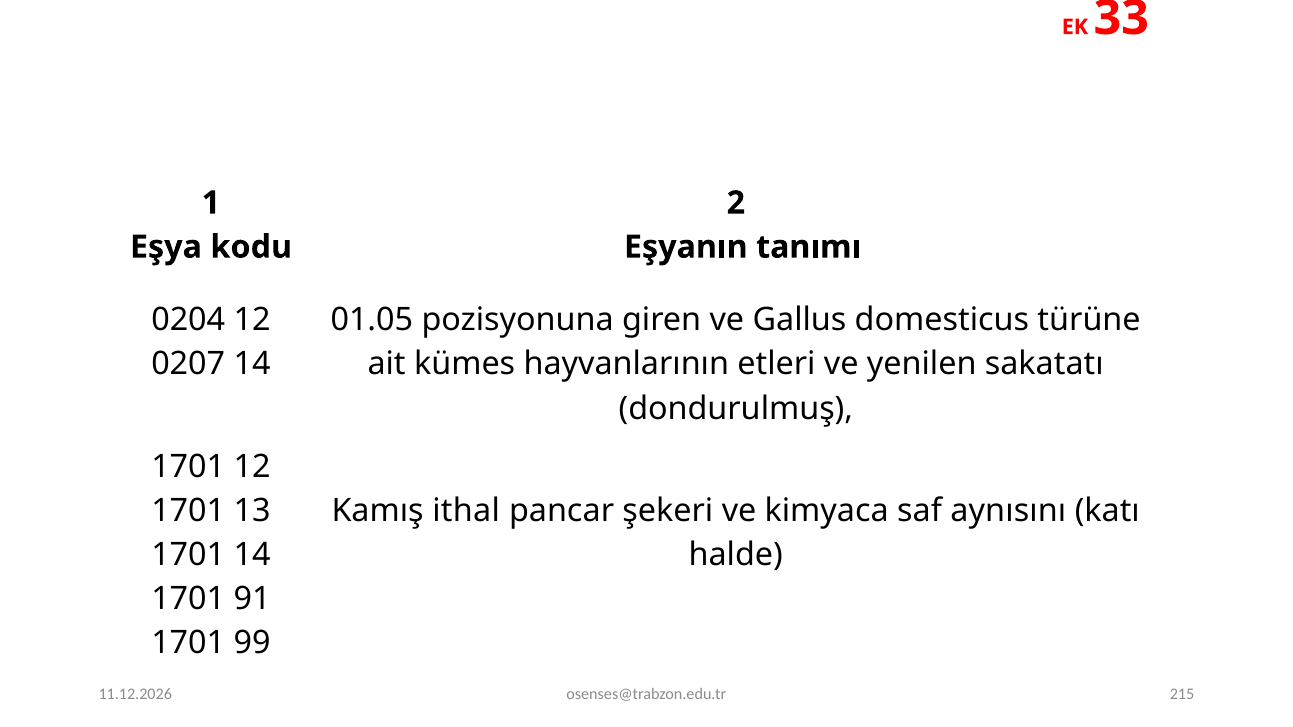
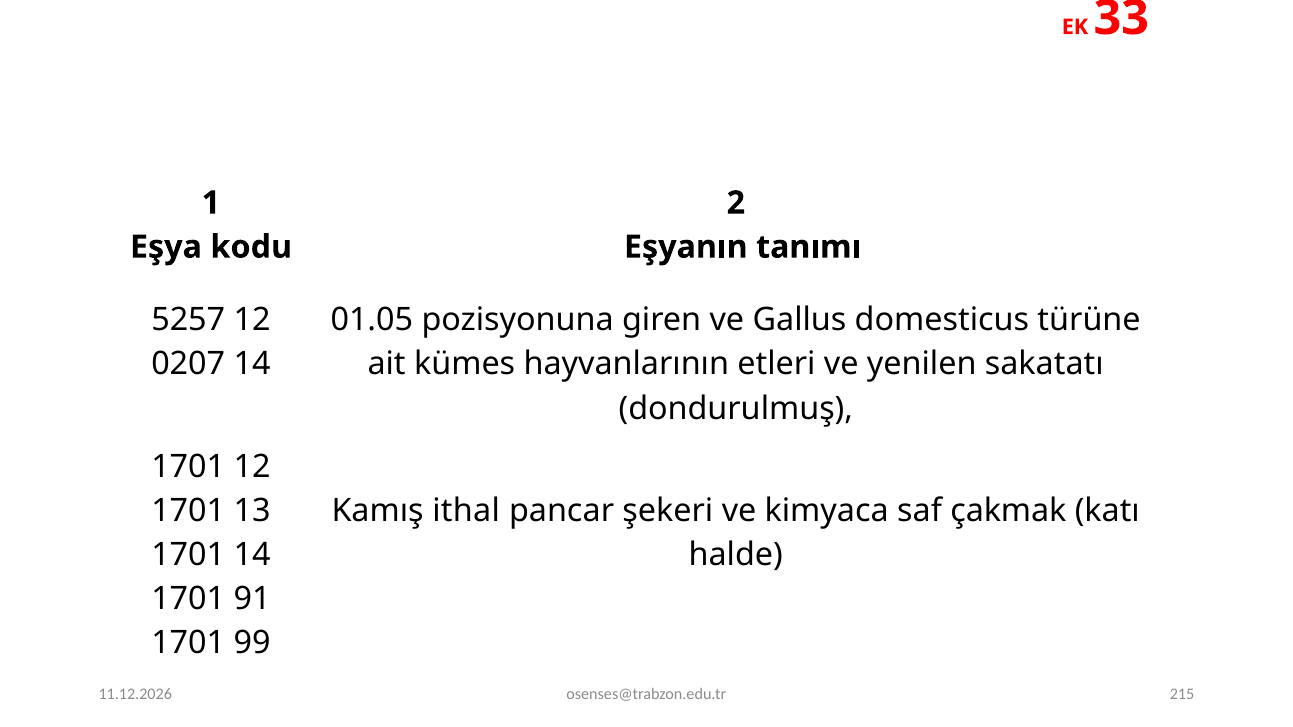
0204: 0204 -> 5257
aynısını: aynısını -> çakmak
